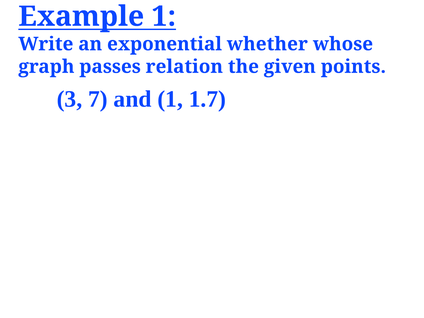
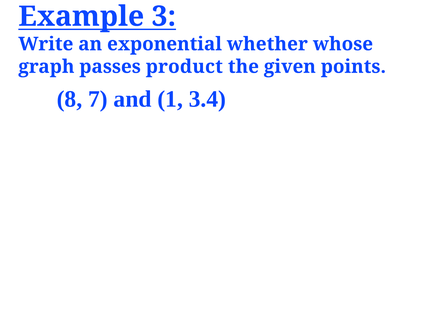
Example 1: 1 -> 3
relation: relation -> product
3: 3 -> 8
1.7: 1.7 -> 3.4
